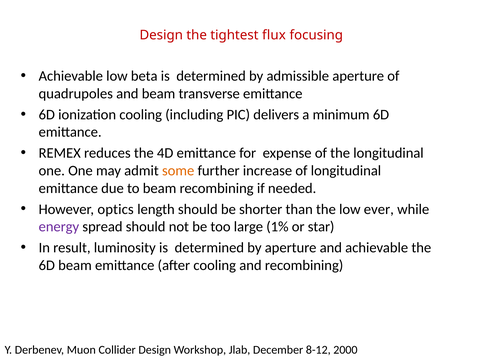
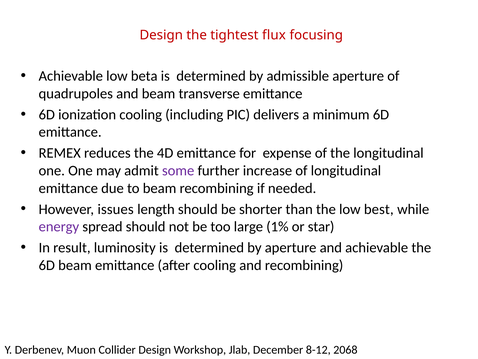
some colour: orange -> purple
optics: optics -> issues
ever: ever -> best
2000: 2000 -> 2068
